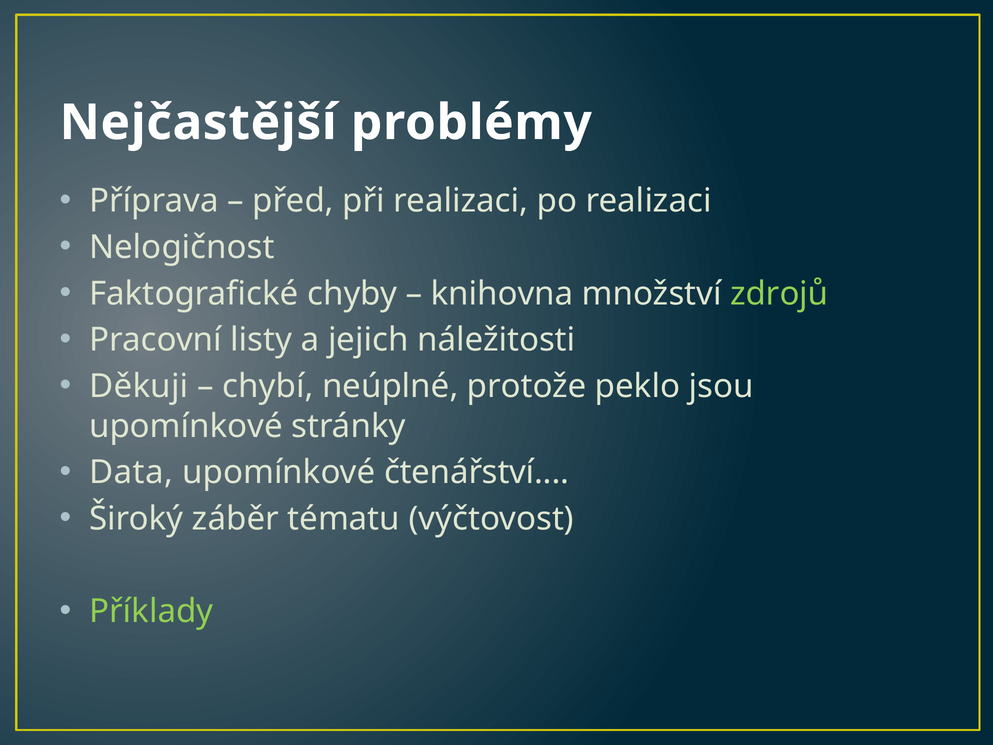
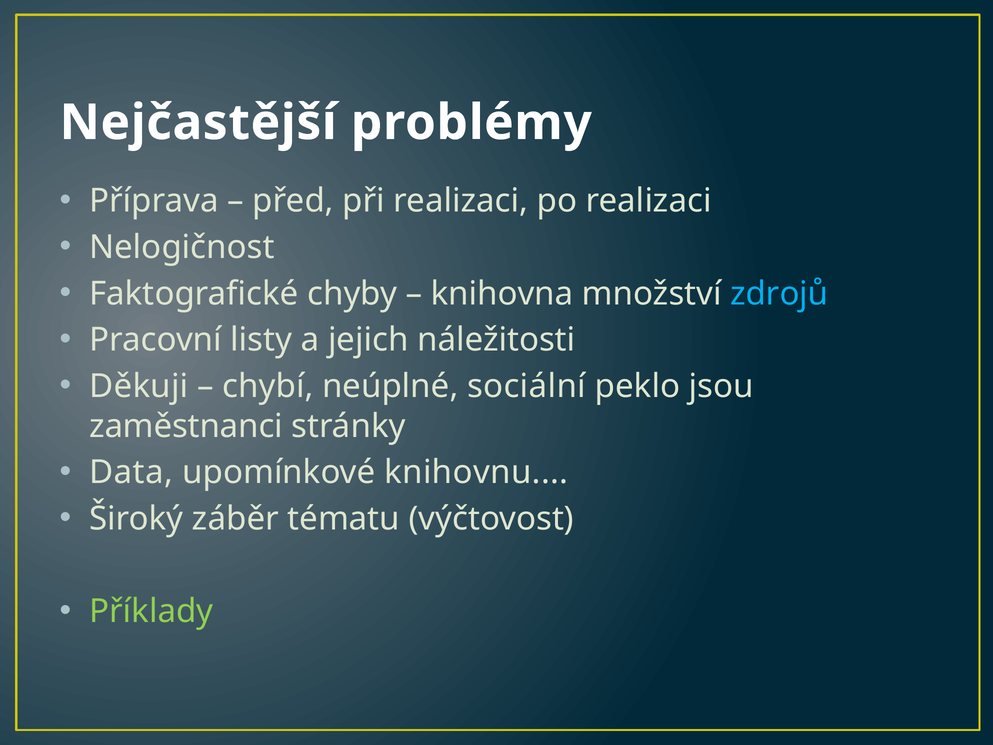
zdrojů colour: light green -> light blue
protože: protože -> sociální
upomínkové at (186, 426): upomínkové -> zaměstnanci
čtenářství: čtenářství -> knihovnu
